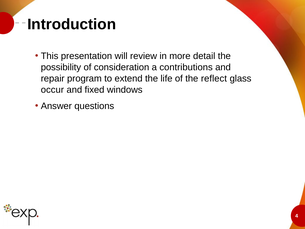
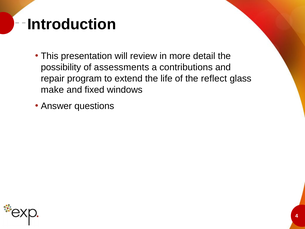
consideration: consideration -> assessments
occur: occur -> make
